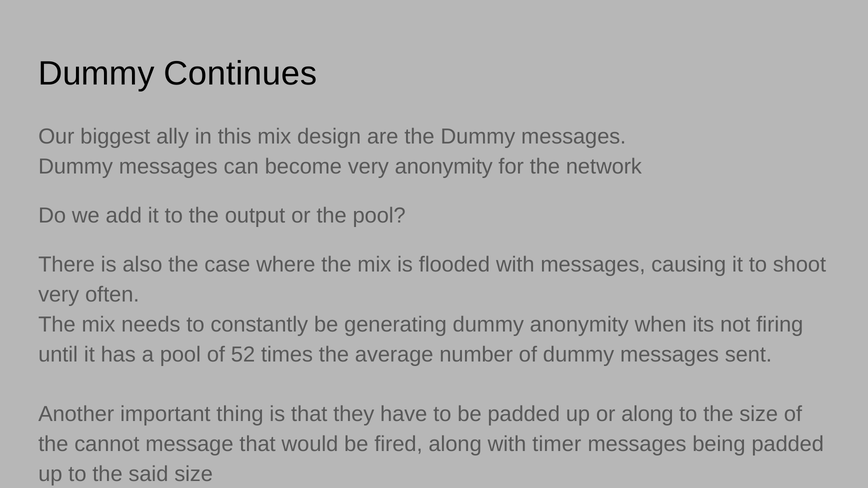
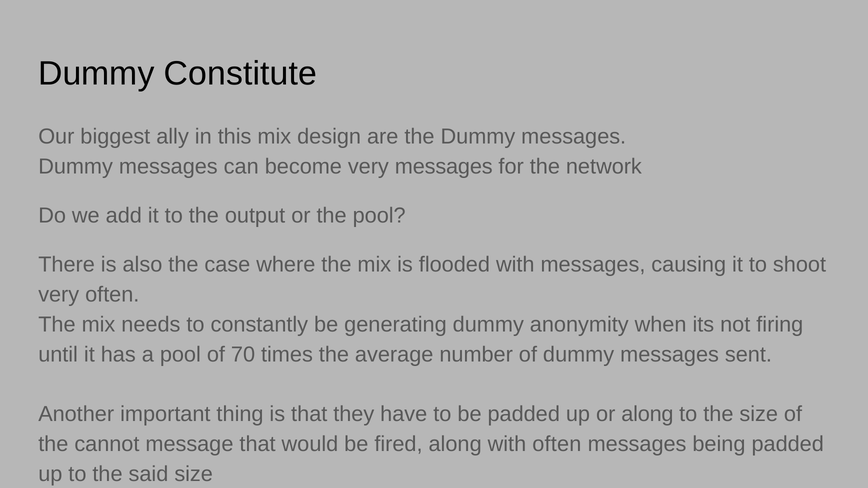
Continues: Continues -> Constitute
very anonymity: anonymity -> messages
52: 52 -> 70
with timer: timer -> often
